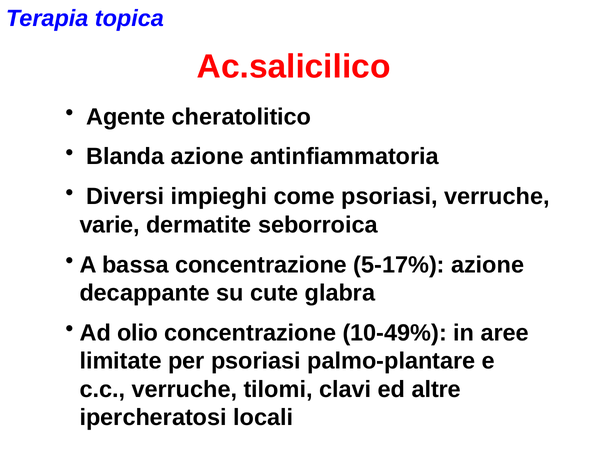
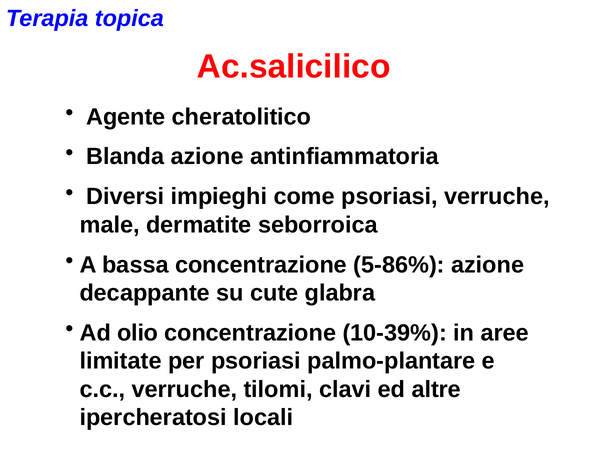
varie: varie -> male
5-17%: 5-17% -> 5-86%
10-49%: 10-49% -> 10-39%
